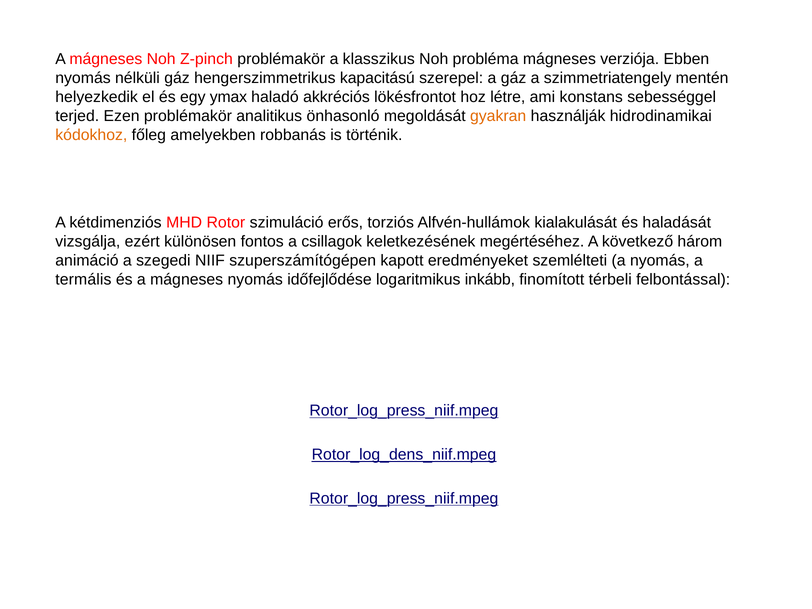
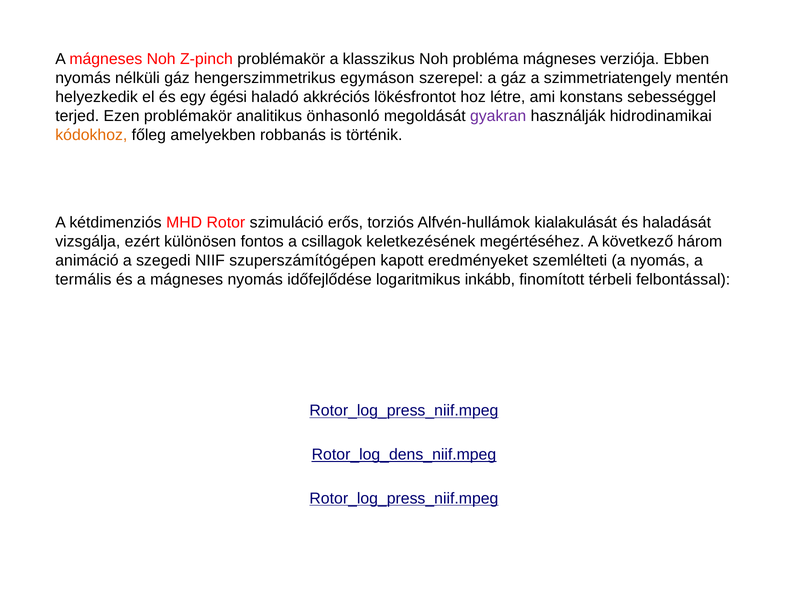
kapacitású: kapacitású -> egymáson
ymax: ymax -> égési
gyakran colour: orange -> purple
